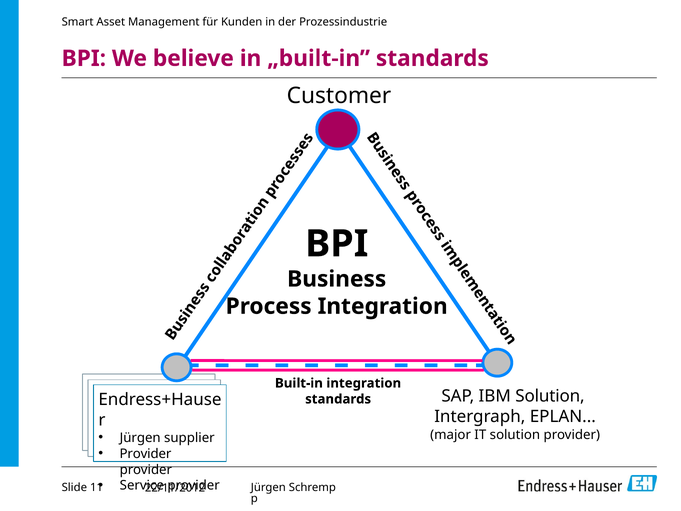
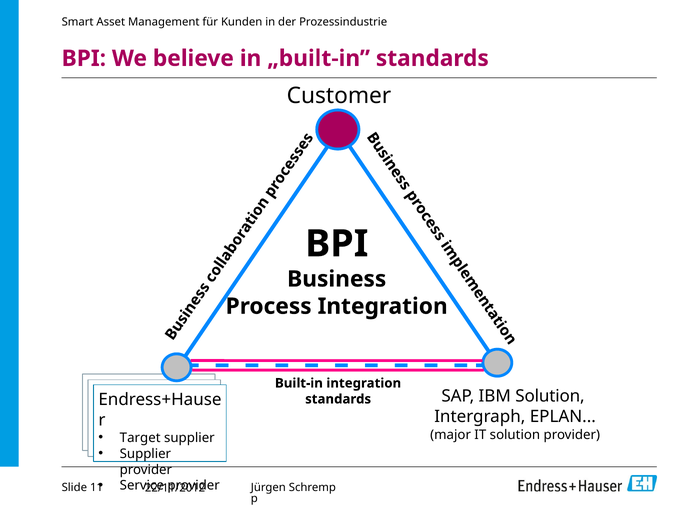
Jürgen at (140, 438): Jürgen -> Target
Provider at (145, 454): Provider -> Supplier
